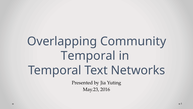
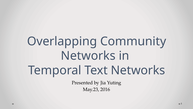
Temporal at (88, 56): Temporal -> Networks
